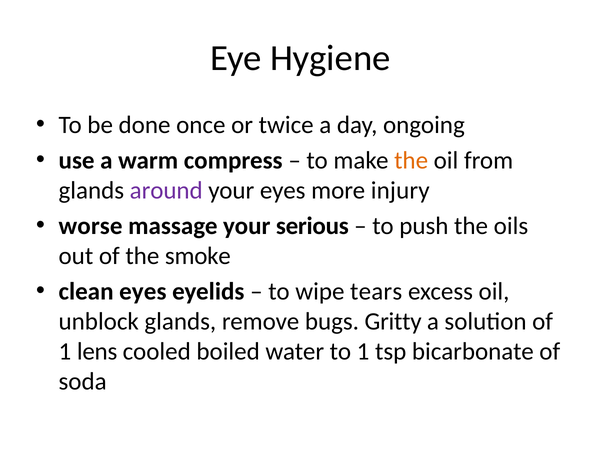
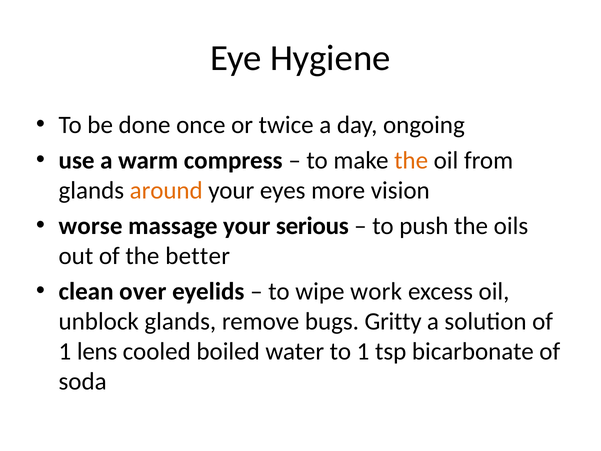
around colour: purple -> orange
injury: injury -> vision
smoke: smoke -> better
clean eyes: eyes -> over
tears: tears -> work
